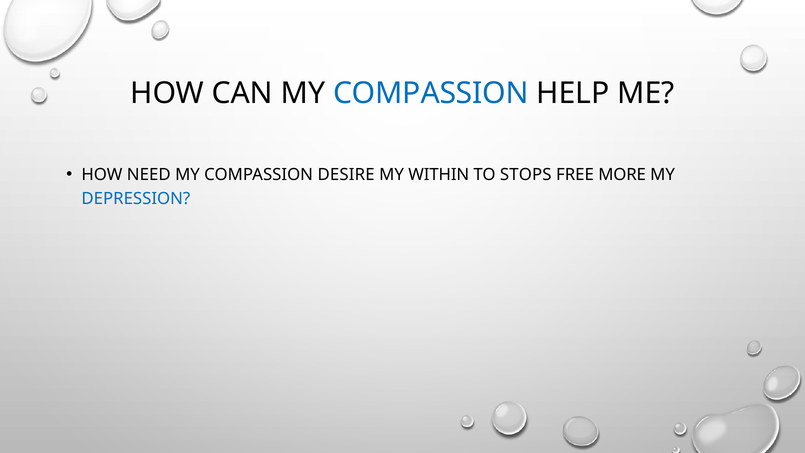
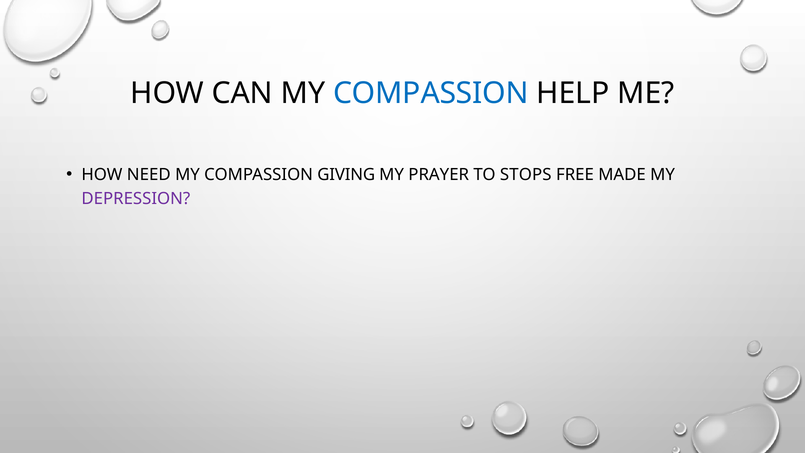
DESIRE: DESIRE -> GIVING
WITHIN: WITHIN -> PRAYER
MORE: MORE -> MADE
DEPRESSION colour: blue -> purple
